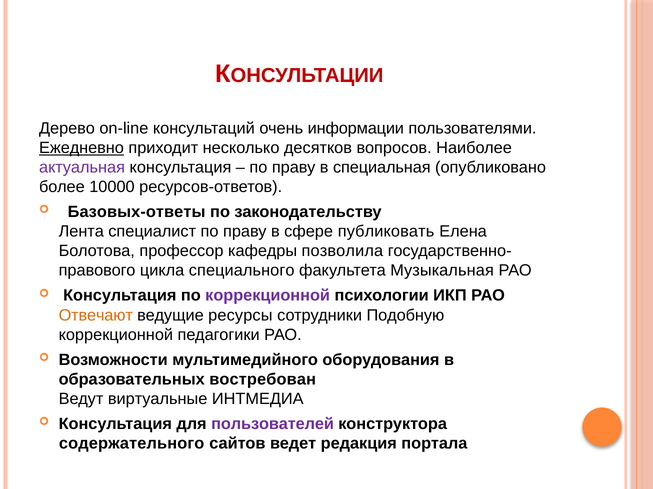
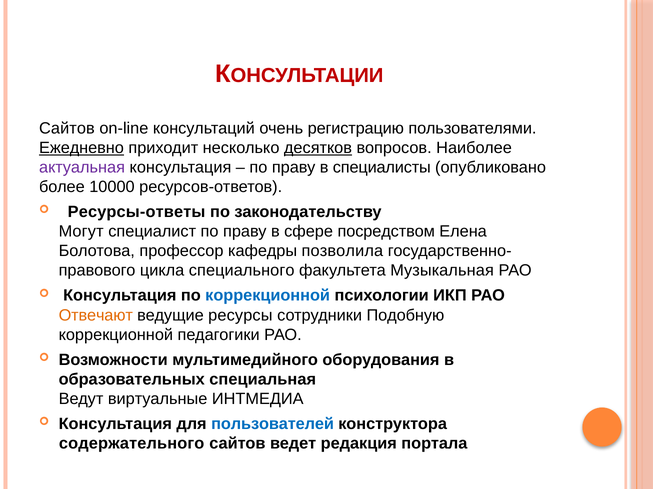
Дерево at (67, 128): Дерево -> Сайтов
информации: информации -> регистрацию
десятков underline: none -> present
специальная: специальная -> специалисты
Базовых-ответы: Базовых-ответы -> Ресурсы-ответы
Лента: Лента -> Могут
публиковать: публиковать -> посредством
коррекционной at (268, 296) colour: purple -> blue
востребован: востребован -> специальная
пользователей colour: purple -> blue
